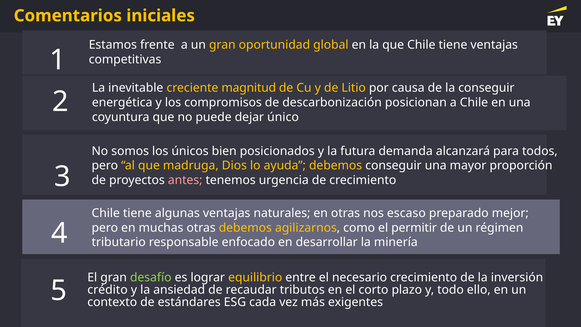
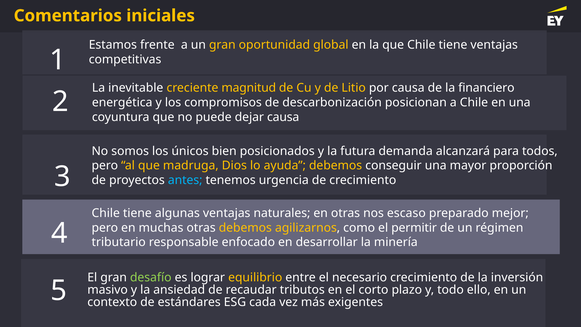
la conseguir: conseguir -> financiero
dejar único: único -> causa
antes colour: pink -> light blue
crédito: crédito -> masivo
